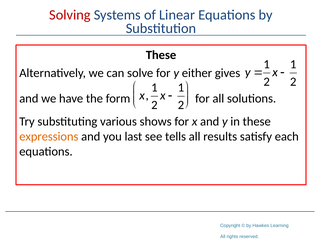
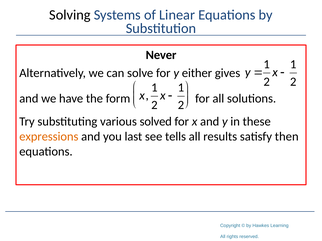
Solving colour: red -> black
These at (161, 55): These -> Never
shows: shows -> solved
each: each -> then
